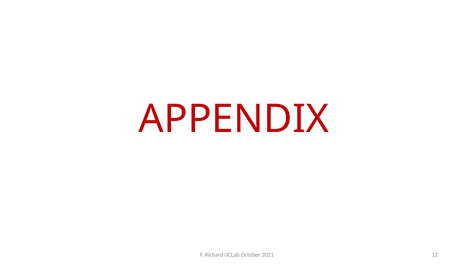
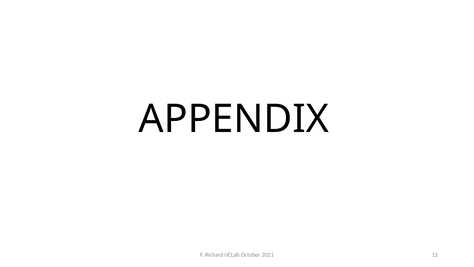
APPENDIX colour: red -> black
